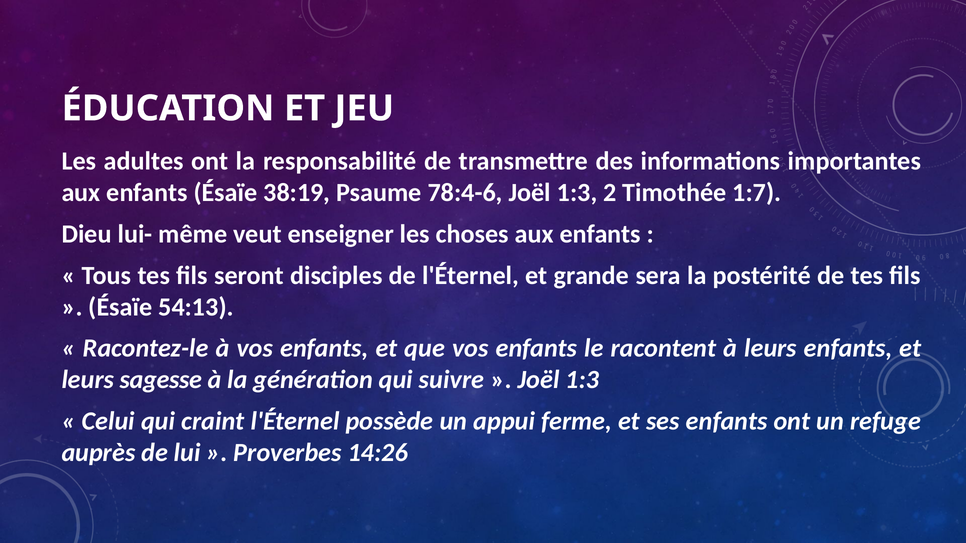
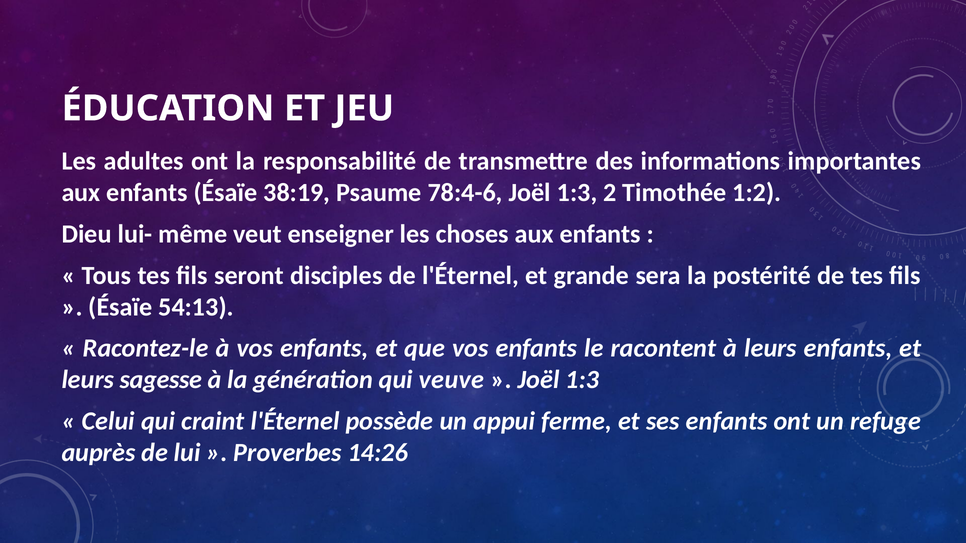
1:7: 1:7 -> 1:2
suivre: suivre -> veuve
